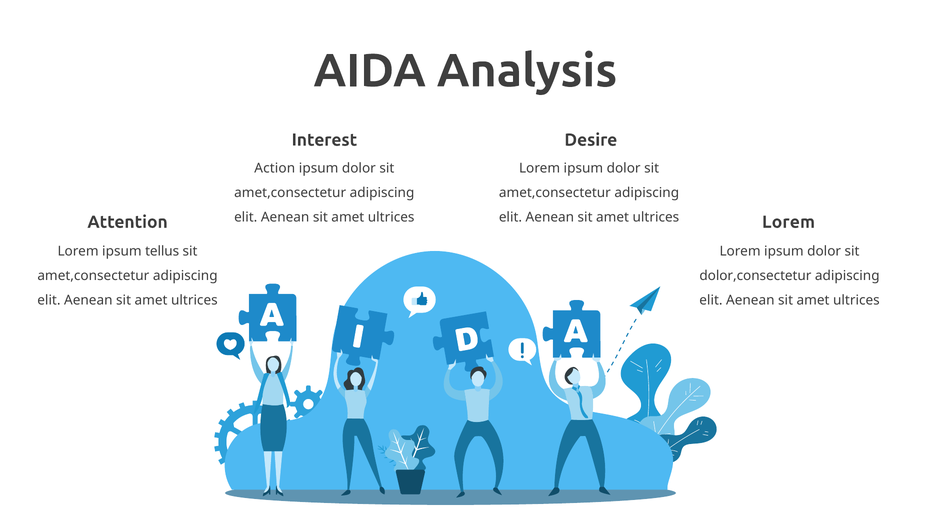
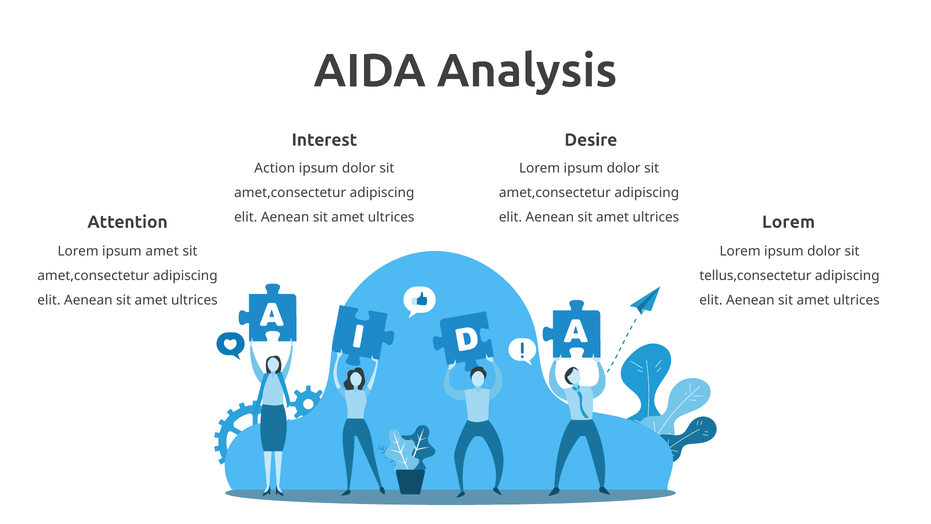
ipsum tellus: tellus -> amet
dolor,consectetur: dolor,consectetur -> tellus,consectetur
